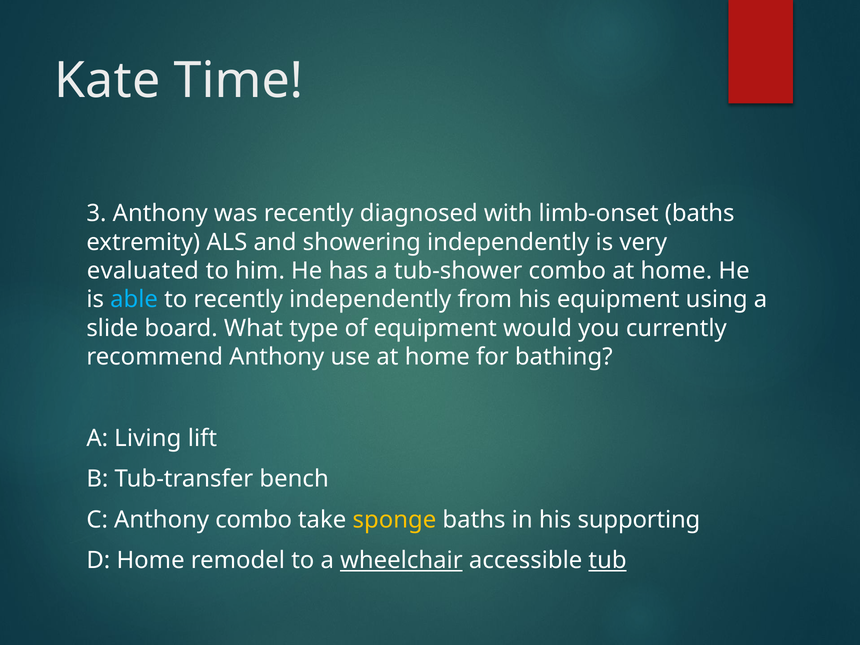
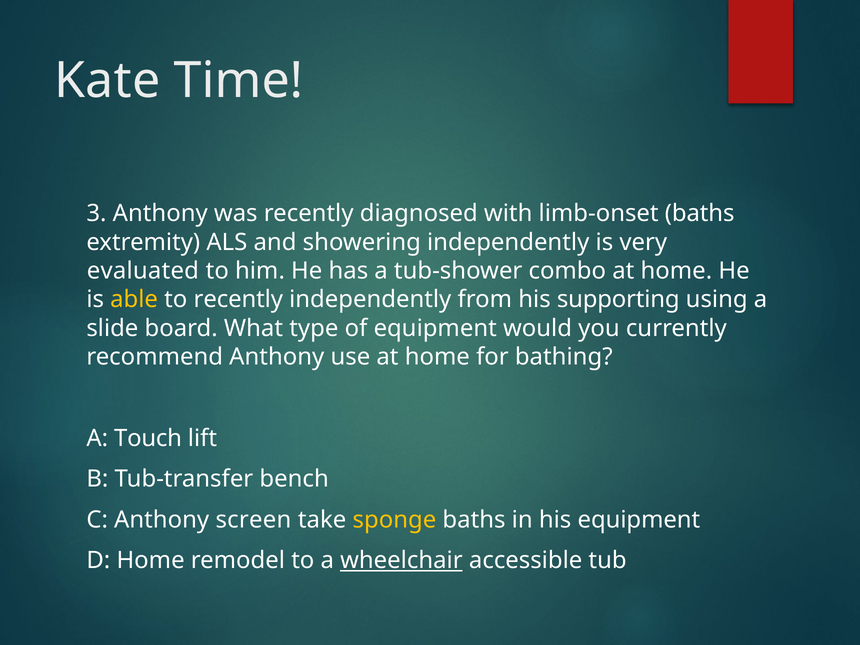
able colour: light blue -> yellow
his equipment: equipment -> supporting
Living: Living -> Touch
Anthony combo: combo -> screen
his supporting: supporting -> equipment
tub underline: present -> none
